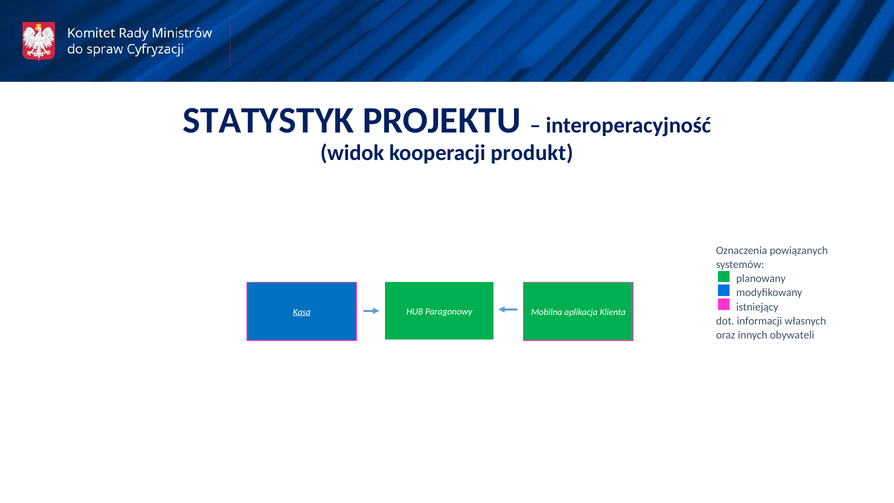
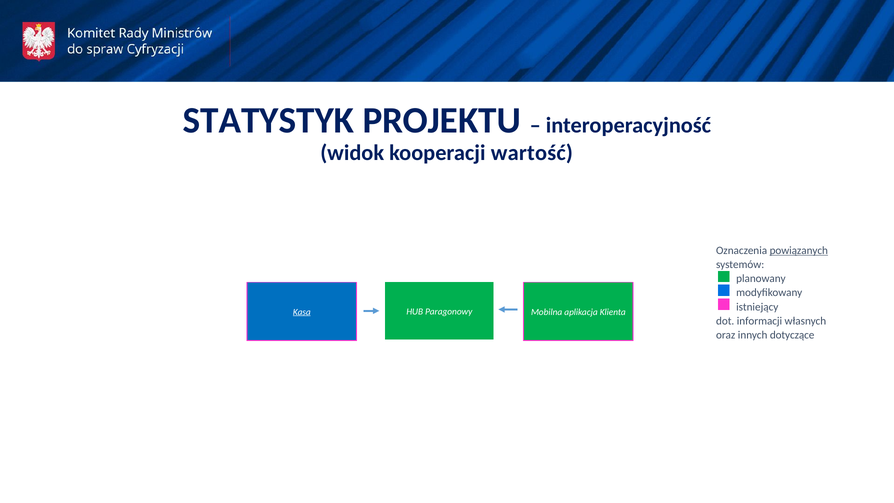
produkt: produkt -> wartość
powiązanych underline: none -> present
obywateli: obywateli -> dotyczące
